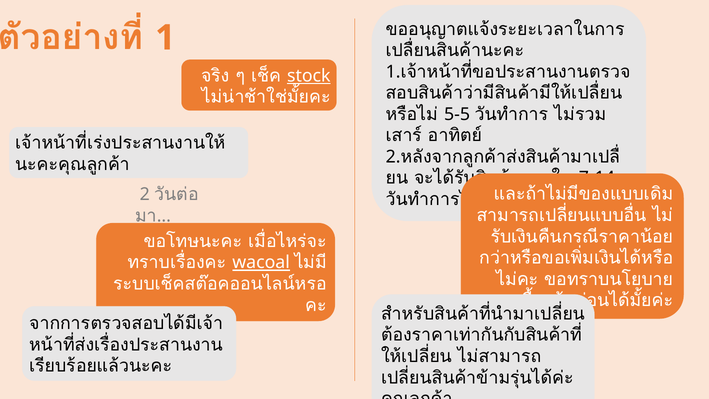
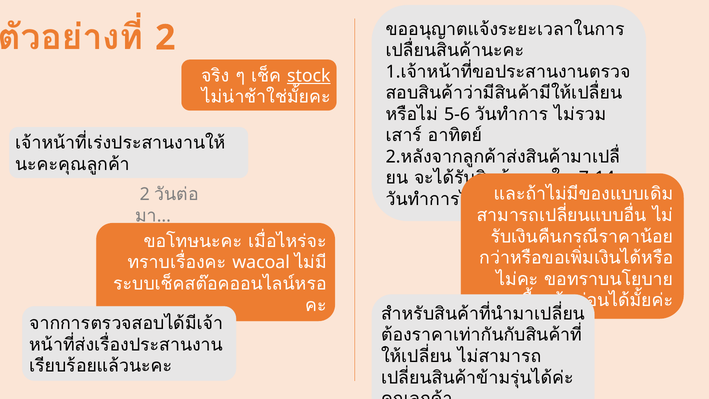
1 at (165, 38): 1 -> 2
5-5: 5-5 -> 5-6
wacoal underline: present -> none
